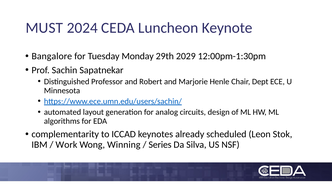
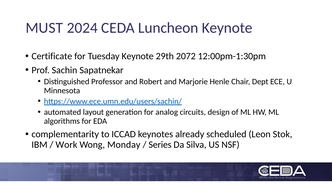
Bangalore: Bangalore -> Certificate
Tuesday Monday: Monday -> Keynote
2029: 2029 -> 2072
Winning: Winning -> Monday
